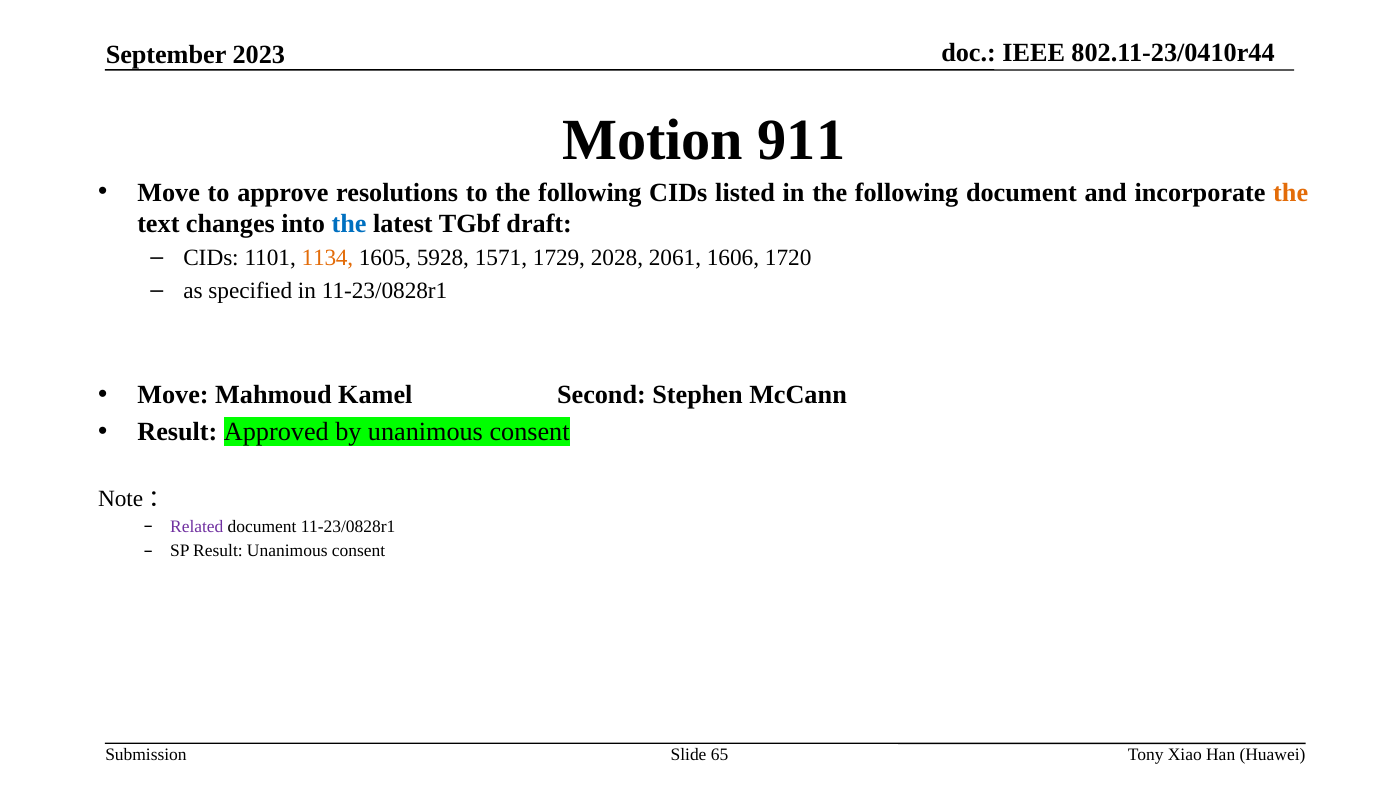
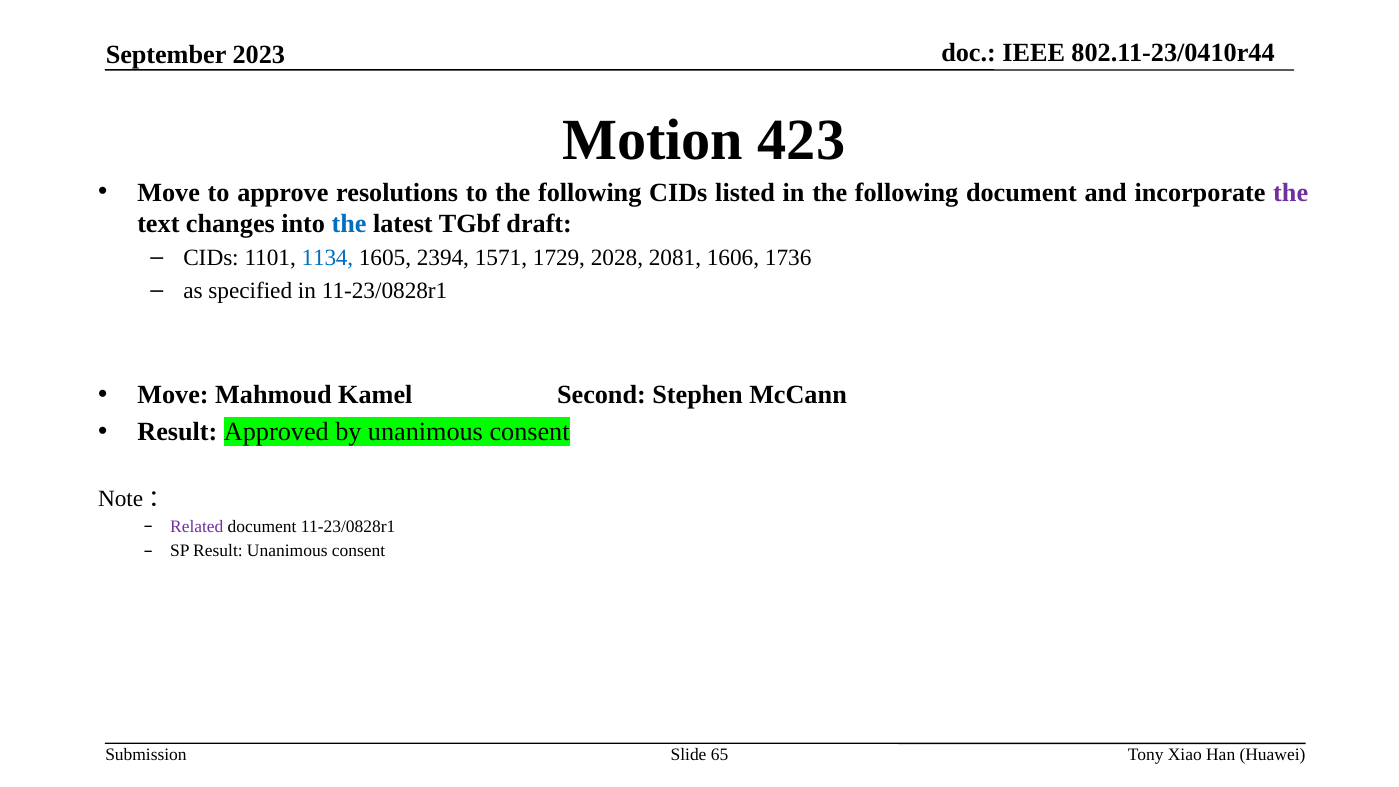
911: 911 -> 423
the at (1291, 192) colour: orange -> purple
1134 colour: orange -> blue
5928: 5928 -> 2394
2061: 2061 -> 2081
1720: 1720 -> 1736
